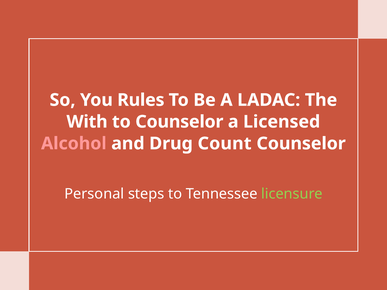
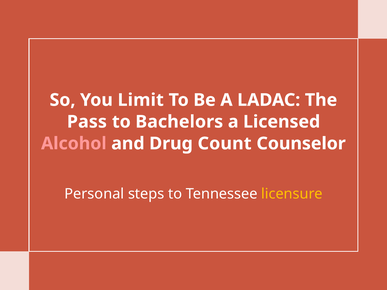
Rules: Rules -> Limit
With: With -> Pass
to Counselor: Counselor -> Bachelors
licensure colour: light green -> yellow
